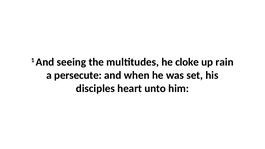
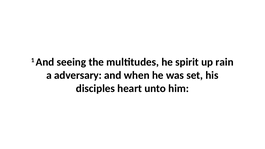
cloke: cloke -> spirit
persecute: persecute -> adversary
